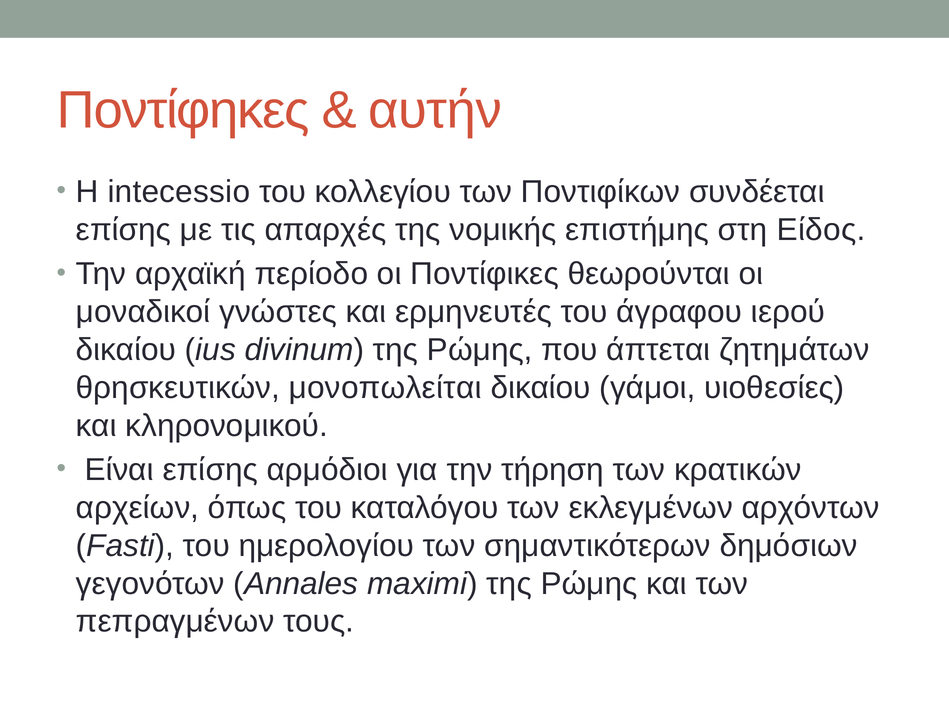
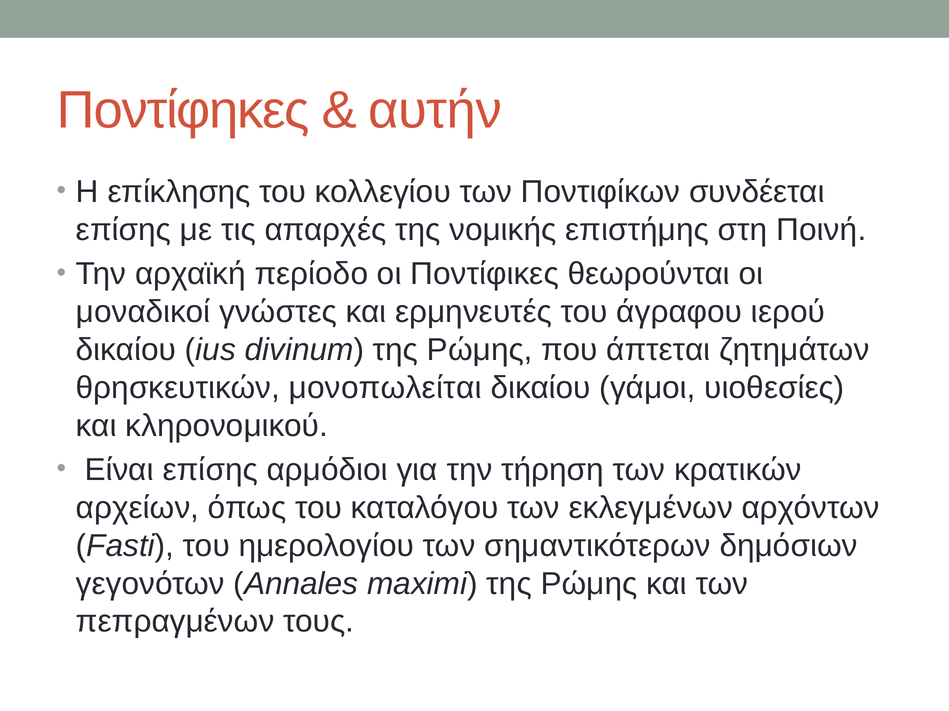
intecessio: intecessio -> επίκλησης
Είδος: Είδος -> Ποινή
